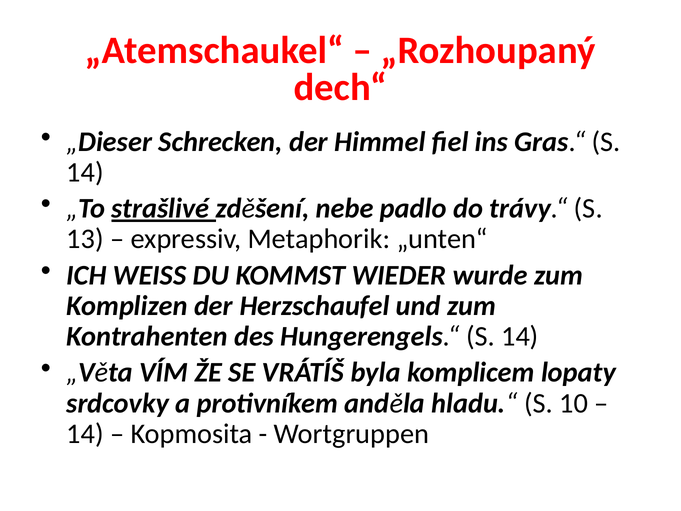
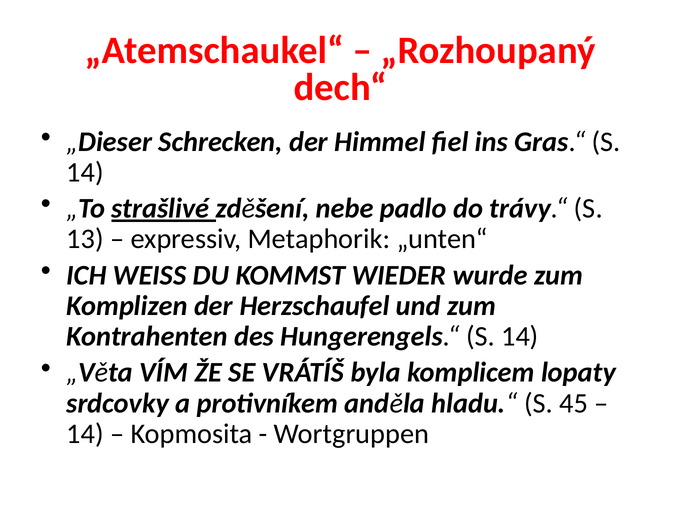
10: 10 -> 45
